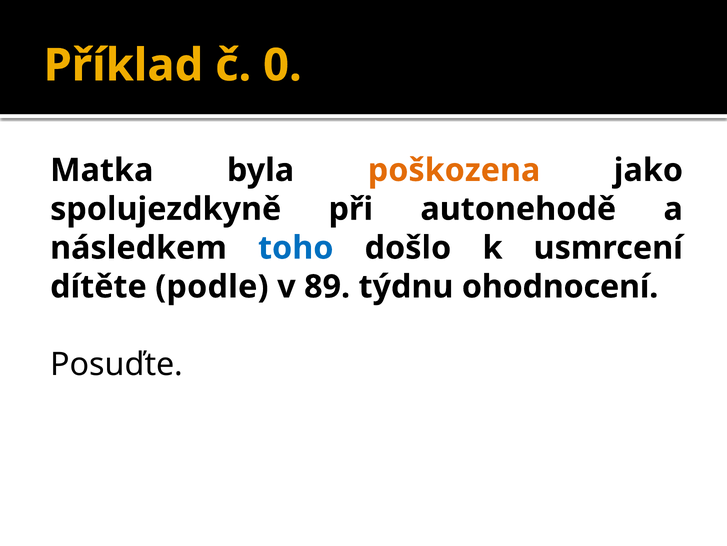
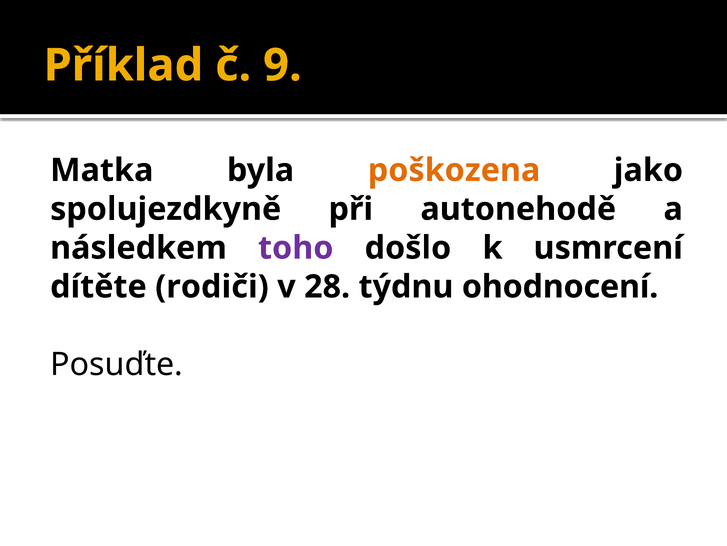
0: 0 -> 9
toho colour: blue -> purple
podle: podle -> rodiči
89: 89 -> 28
